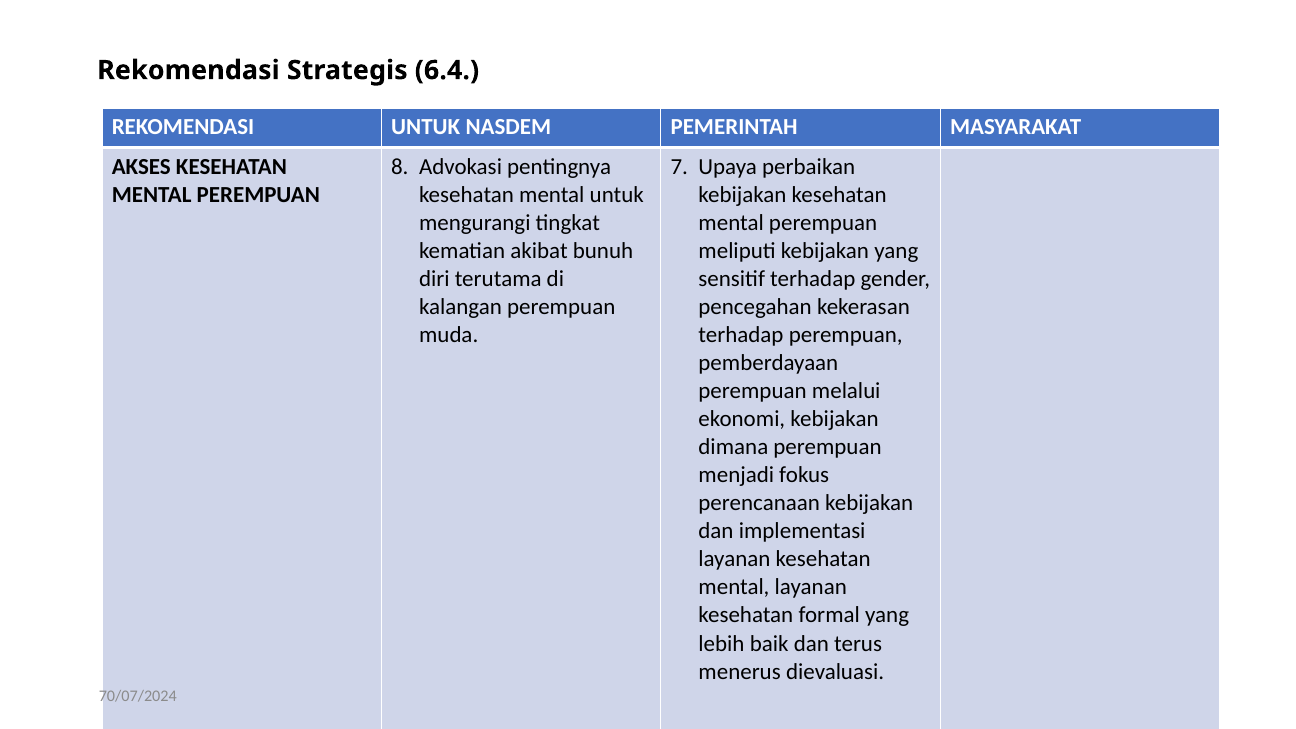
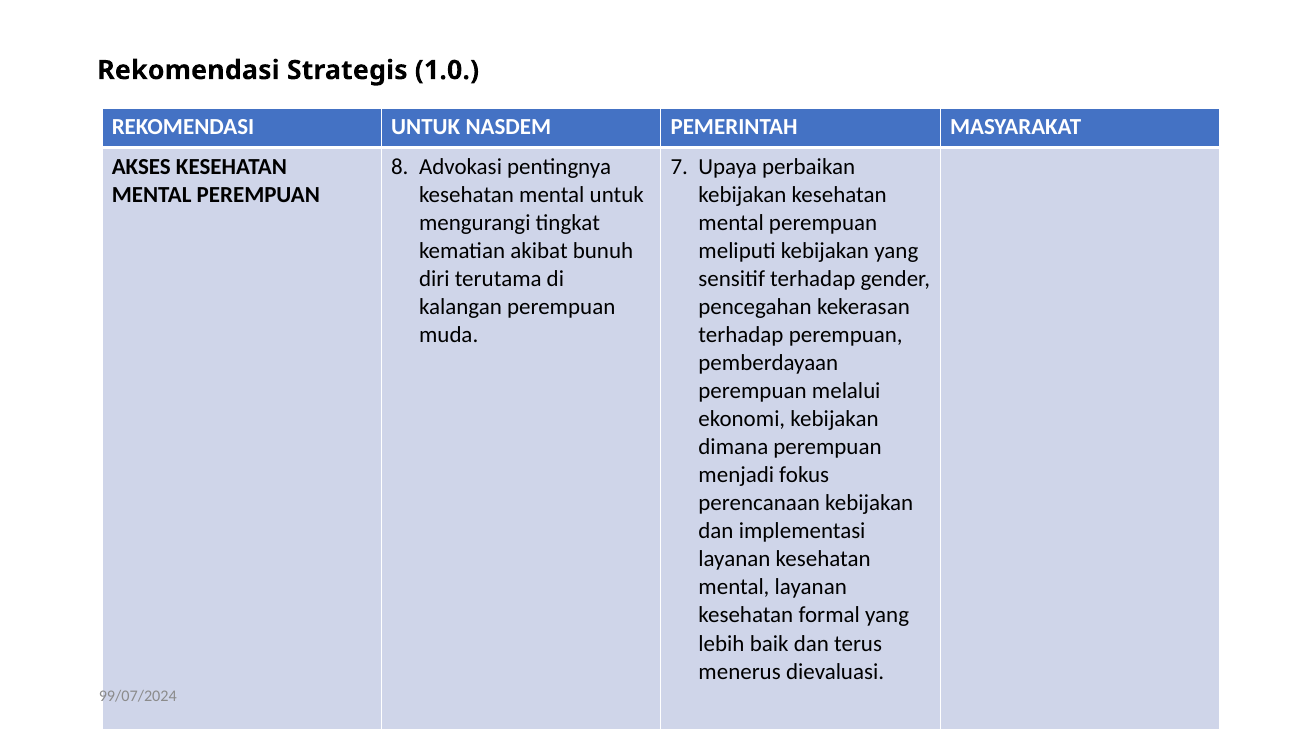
6.4: 6.4 -> 1.0
70/07/2024: 70/07/2024 -> 99/07/2024
